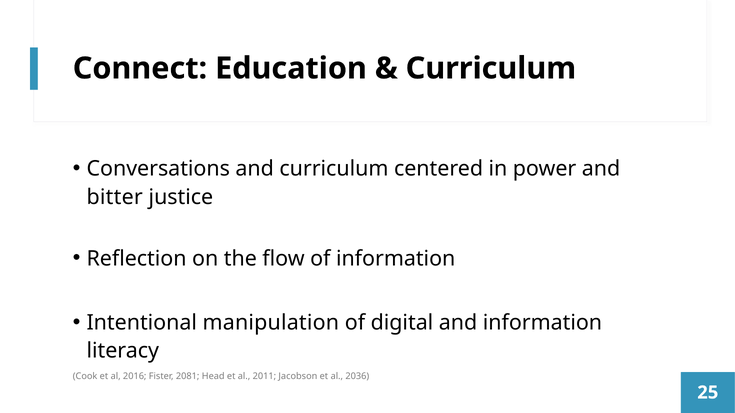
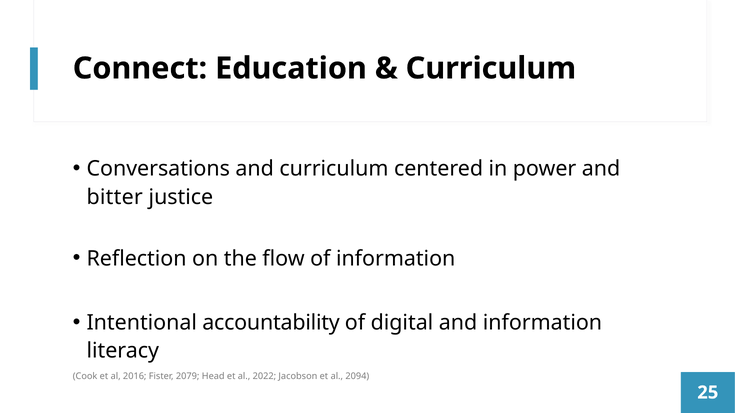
manipulation: manipulation -> accountability
2081: 2081 -> 2079
2011: 2011 -> 2022
2036: 2036 -> 2094
